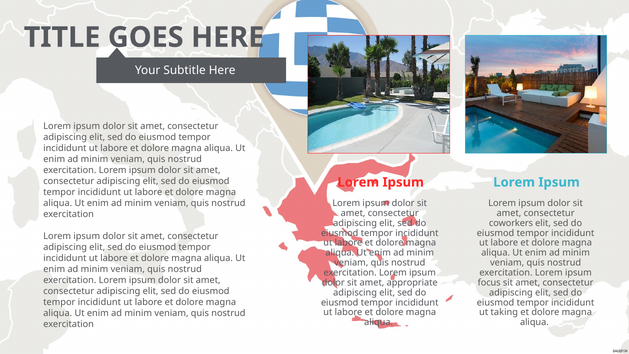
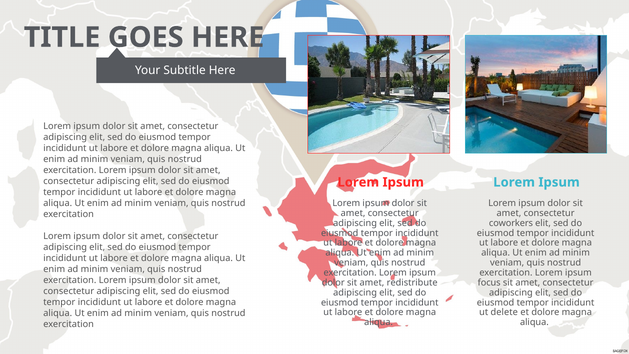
appropriate: appropriate -> redistribute
taking: taking -> delete
